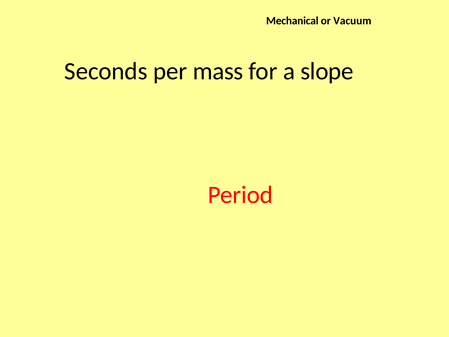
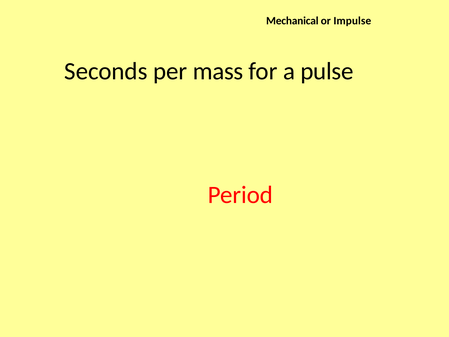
Vacuum: Vacuum -> Impulse
slope: slope -> pulse
